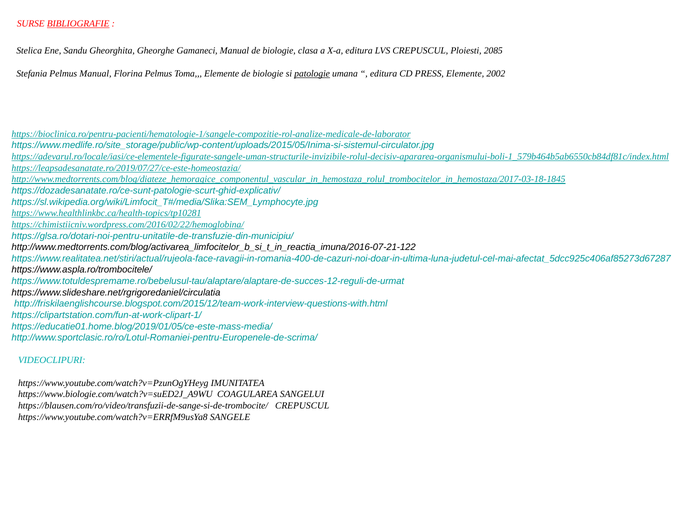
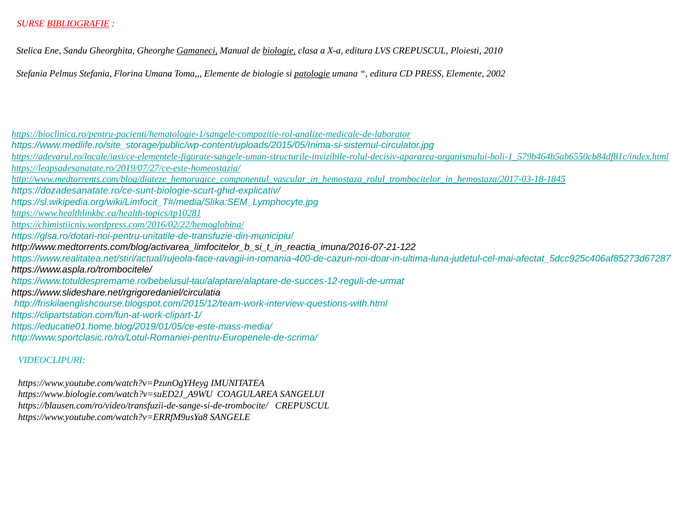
Gamaneci underline: none -> present
biologie at (279, 51) underline: none -> present
2085: 2085 -> 2010
Pelmus Manual: Manual -> Stefania
Florina Pelmus: Pelmus -> Umana
https://dozadesanatate.ro/ce-sunt-patologie-scurt-ghid-explicativ/: https://dozadesanatate.ro/ce-sunt-patologie-scurt-ghid-explicativ/ -> https://dozadesanatate.ro/ce-sunt-biologie-scurt-ghid-explicativ/
